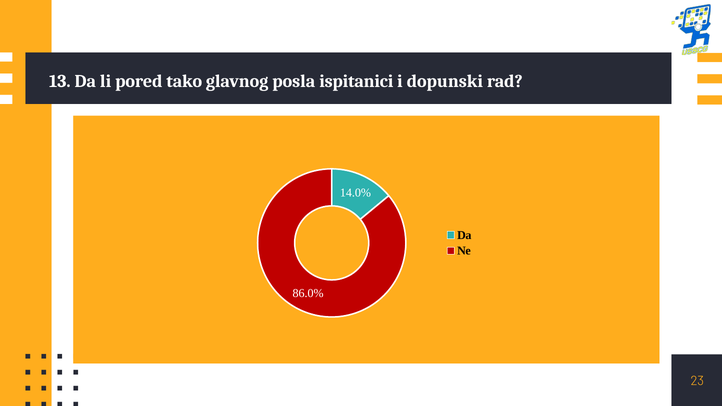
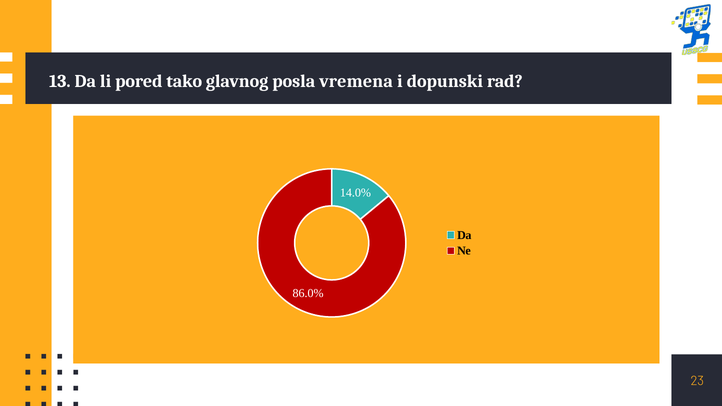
ispitanici: ispitanici -> vremena
